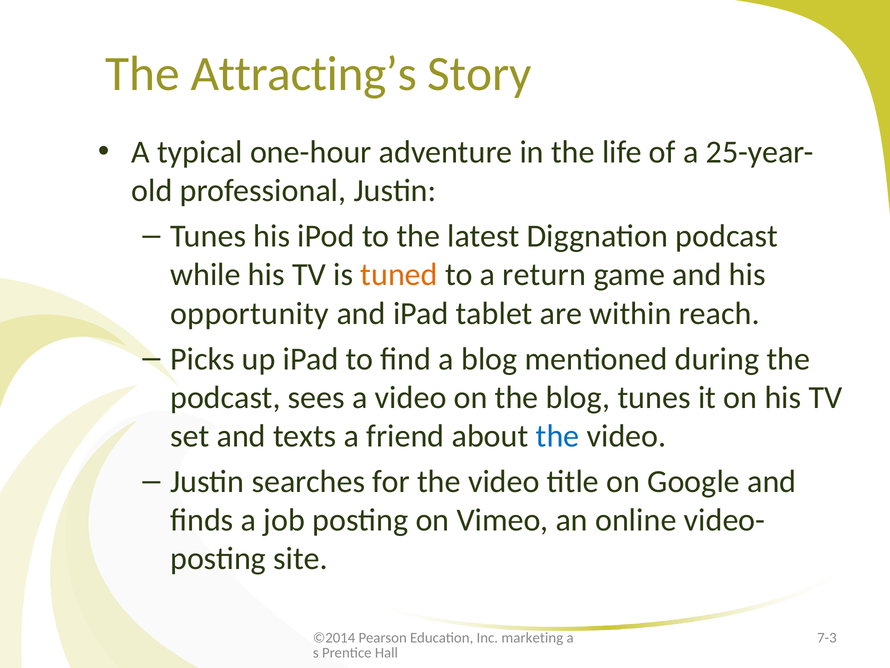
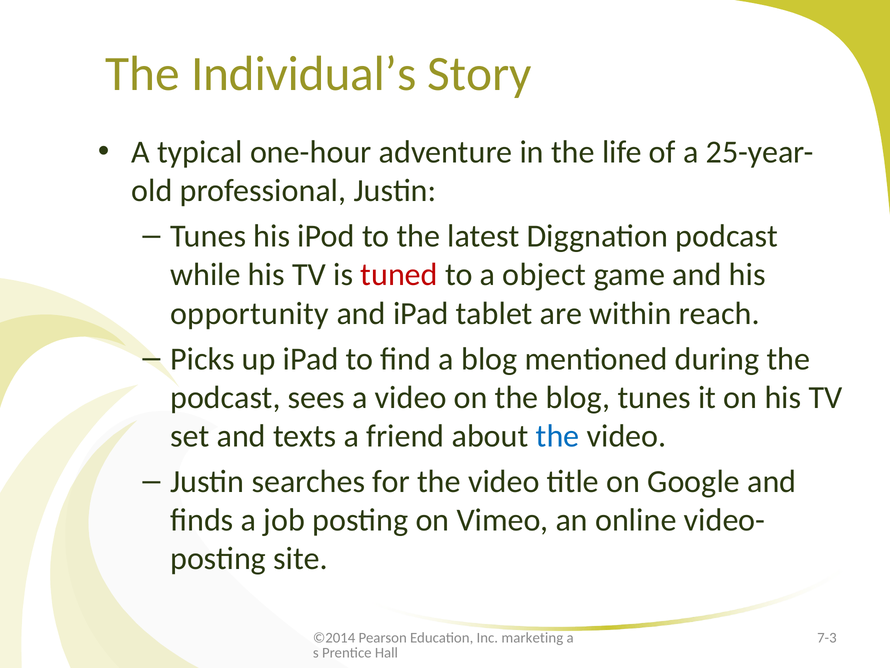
Attracting’s: Attracting’s -> Individual’s
tuned colour: orange -> red
return: return -> object
